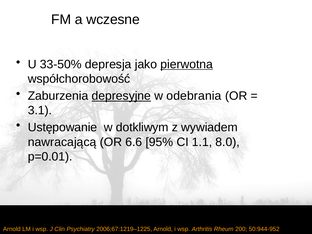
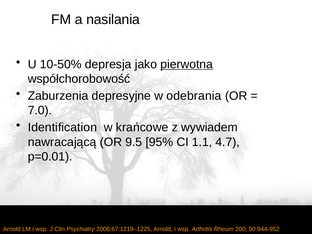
wczesne: wczesne -> nasilania
33-50%: 33-50% -> 10-50%
depresyjne underline: present -> none
3.1: 3.1 -> 7.0
Ustępowanie: Ustępowanie -> Identification
dotkliwym: dotkliwym -> krańcowe
6.6: 6.6 -> 9.5
8.0: 8.0 -> 4.7
